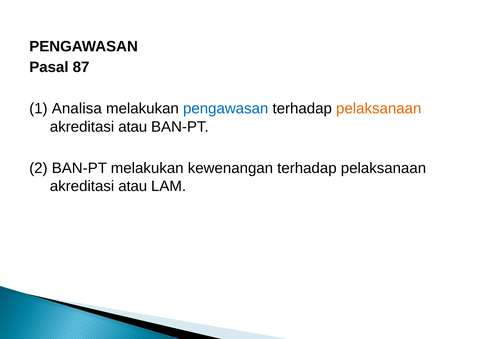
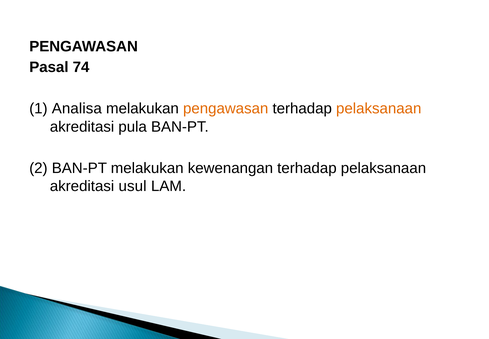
87: 87 -> 74
pengawasan at (226, 108) colour: blue -> orange
atau at (133, 127): atau -> pula
atau at (133, 186): atau -> usul
